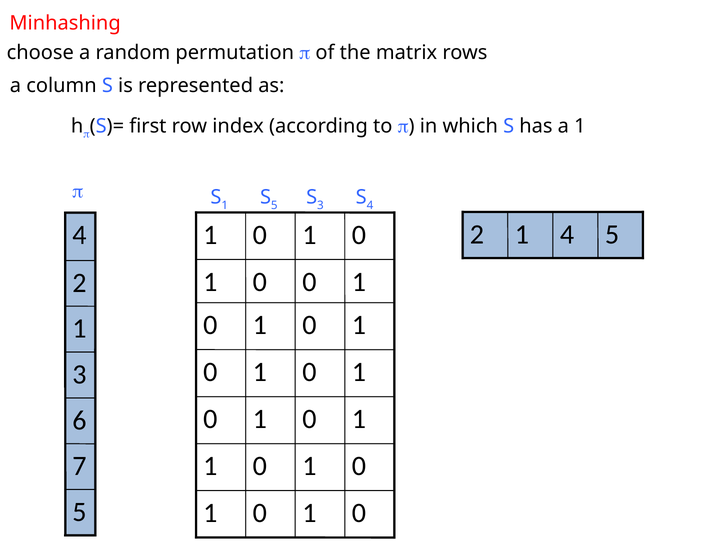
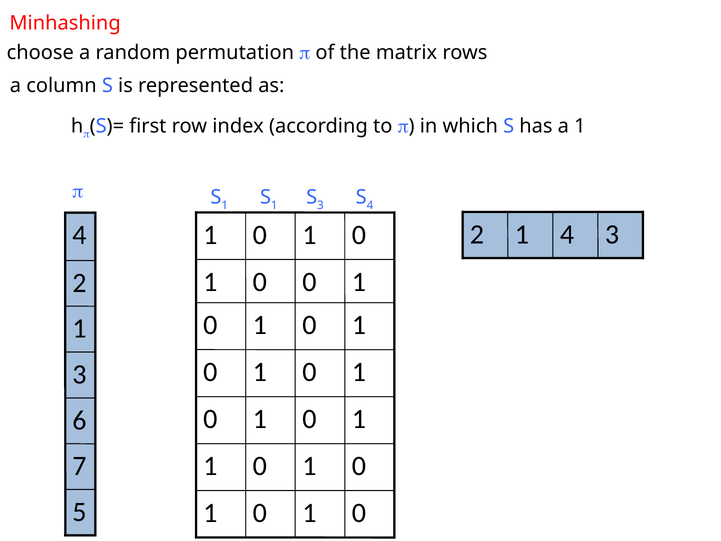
S 1 S 5: 5 -> 1
5 at (612, 234): 5 -> 3
